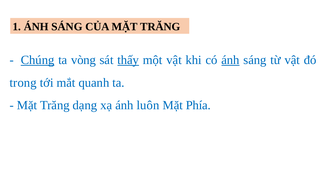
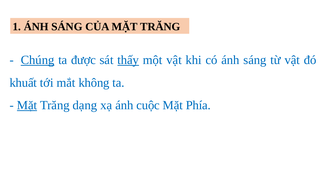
vòng: vòng -> được
ánh at (230, 60) underline: present -> none
trong: trong -> khuất
quanh: quanh -> không
Mặt at (27, 105) underline: none -> present
luôn: luôn -> cuộc
